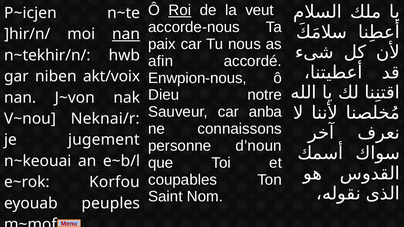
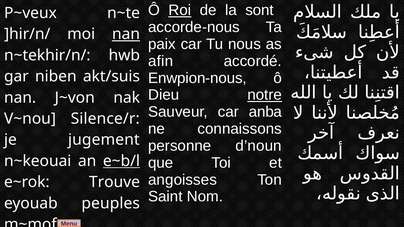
veut: veut -> sont
P~icjen: P~icjen -> P~veux
akt/voix: akt/voix -> akt/suis
notre underline: none -> present
Neknai/r: Neknai/r -> Silence/r
e~b/l underline: none -> present
coupables: coupables -> angoisses
Korfou: Korfou -> Trouve
